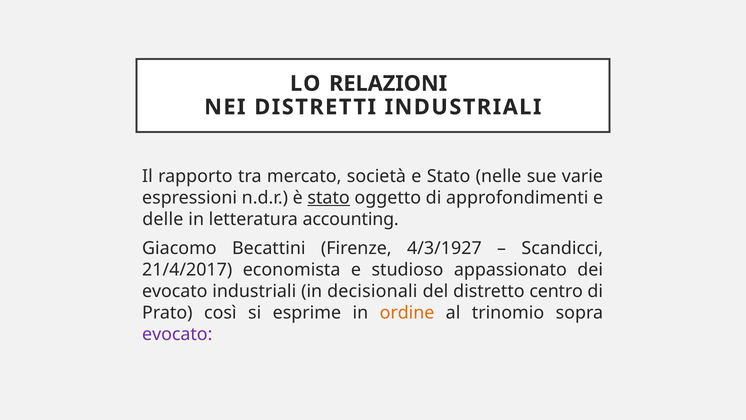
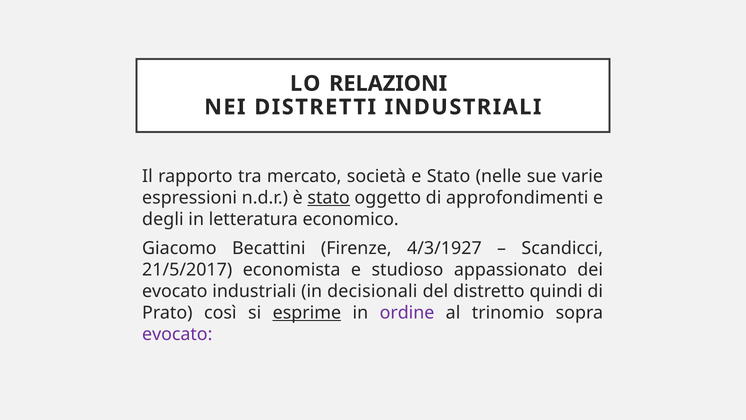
delle: delle -> degli
accounting: accounting -> economico
21/4/2017: 21/4/2017 -> 21/5/2017
centro: centro -> quindi
esprime underline: none -> present
ordine colour: orange -> purple
